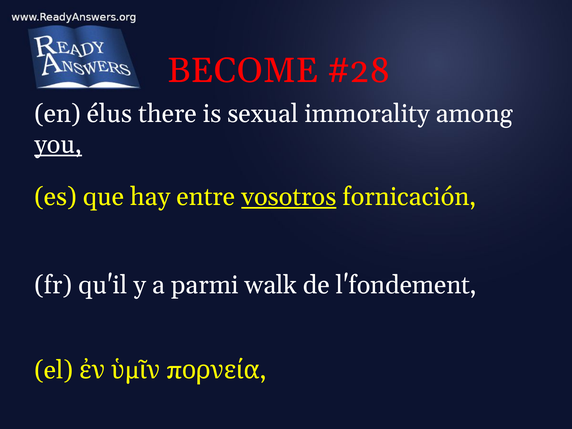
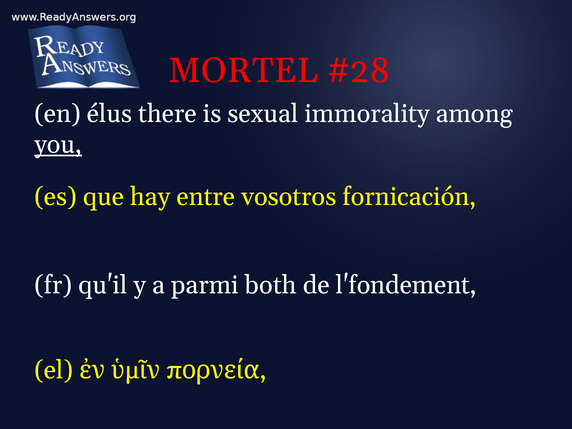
BECOME: BECOME -> MORTEL
vosotros underline: present -> none
walk: walk -> both
